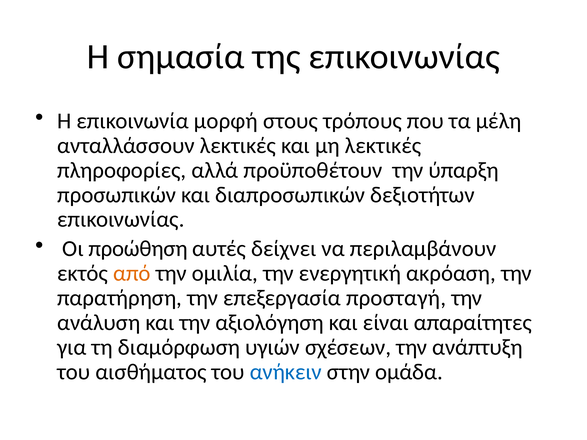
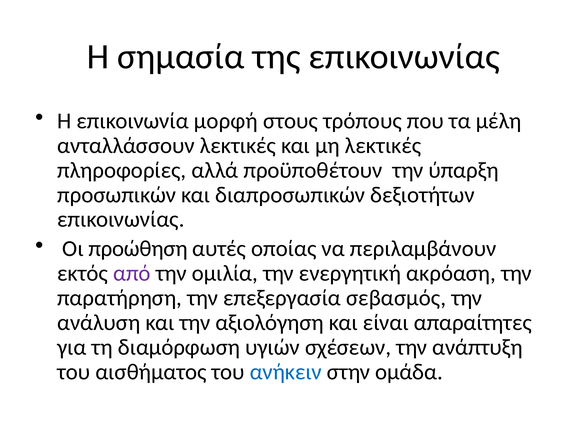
δείχνει: δείχνει -> οποίας
από colour: orange -> purple
προσταγή: προσταγή -> σεβασμός
